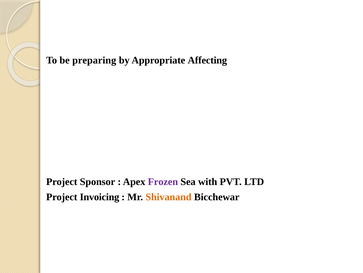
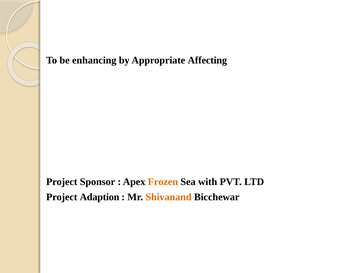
preparing: preparing -> enhancing
Frozen colour: purple -> orange
Invoicing: Invoicing -> Adaption
